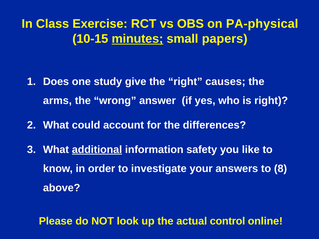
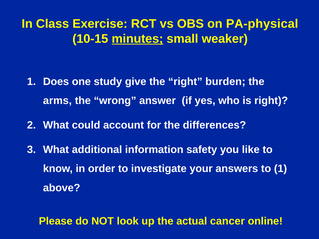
papers: papers -> weaker
causes: causes -> burden
additional underline: present -> none
to 8: 8 -> 1
control: control -> cancer
